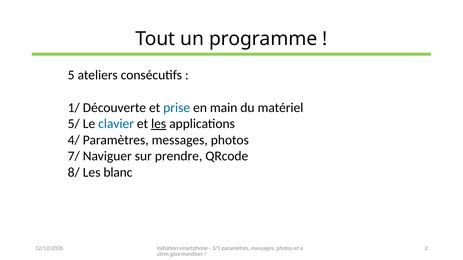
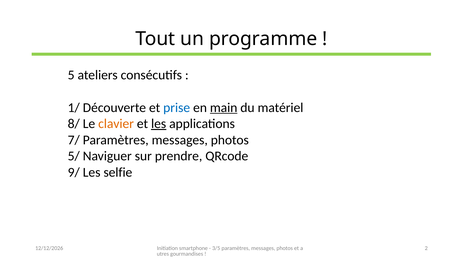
main underline: none -> present
5/: 5/ -> 8/
clavier colour: blue -> orange
4/: 4/ -> 7/
7/: 7/ -> 5/
8/: 8/ -> 9/
blanc: blanc -> selfie
